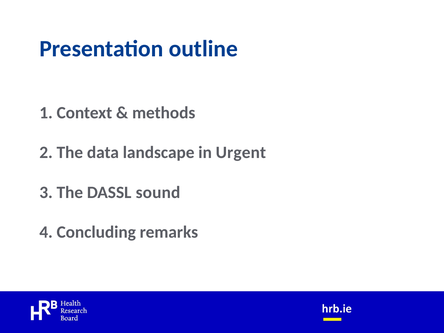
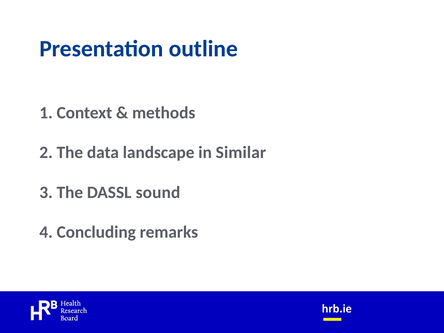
Urgent: Urgent -> Similar
